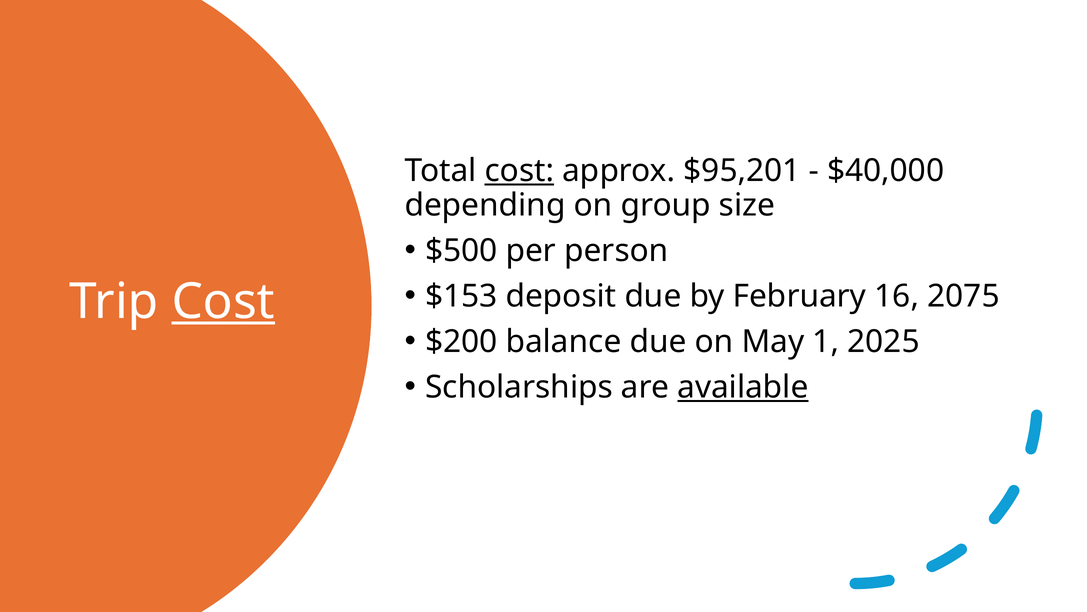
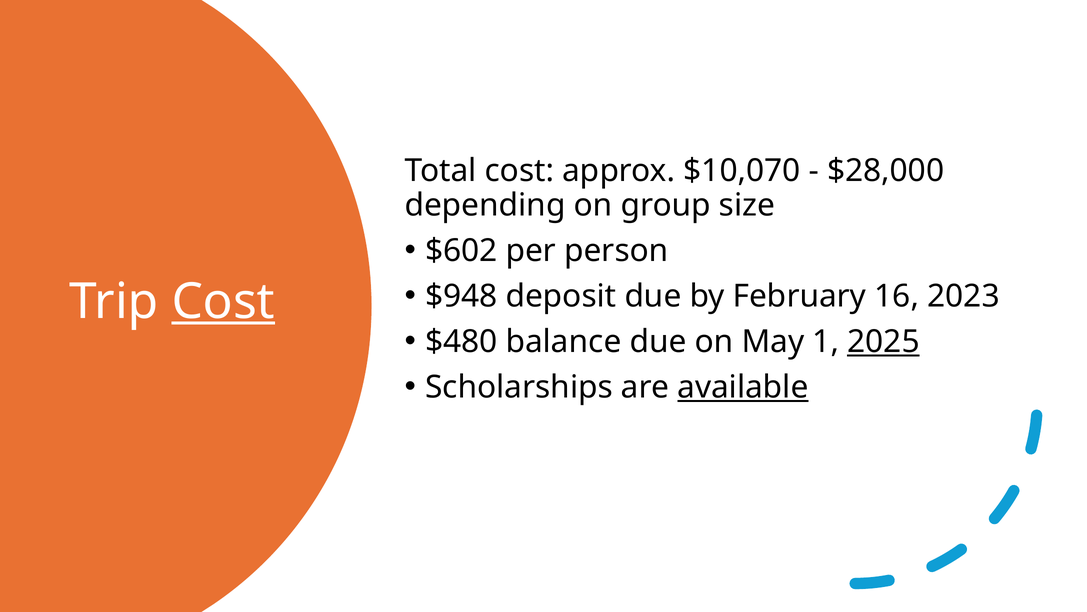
cost at (519, 171) underline: present -> none
$95,201: $95,201 -> $10,070
$40,000: $40,000 -> $28,000
$500: $500 -> $602
$153: $153 -> $948
2075: 2075 -> 2023
$200: $200 -> $480
2025 underline: none -> present
